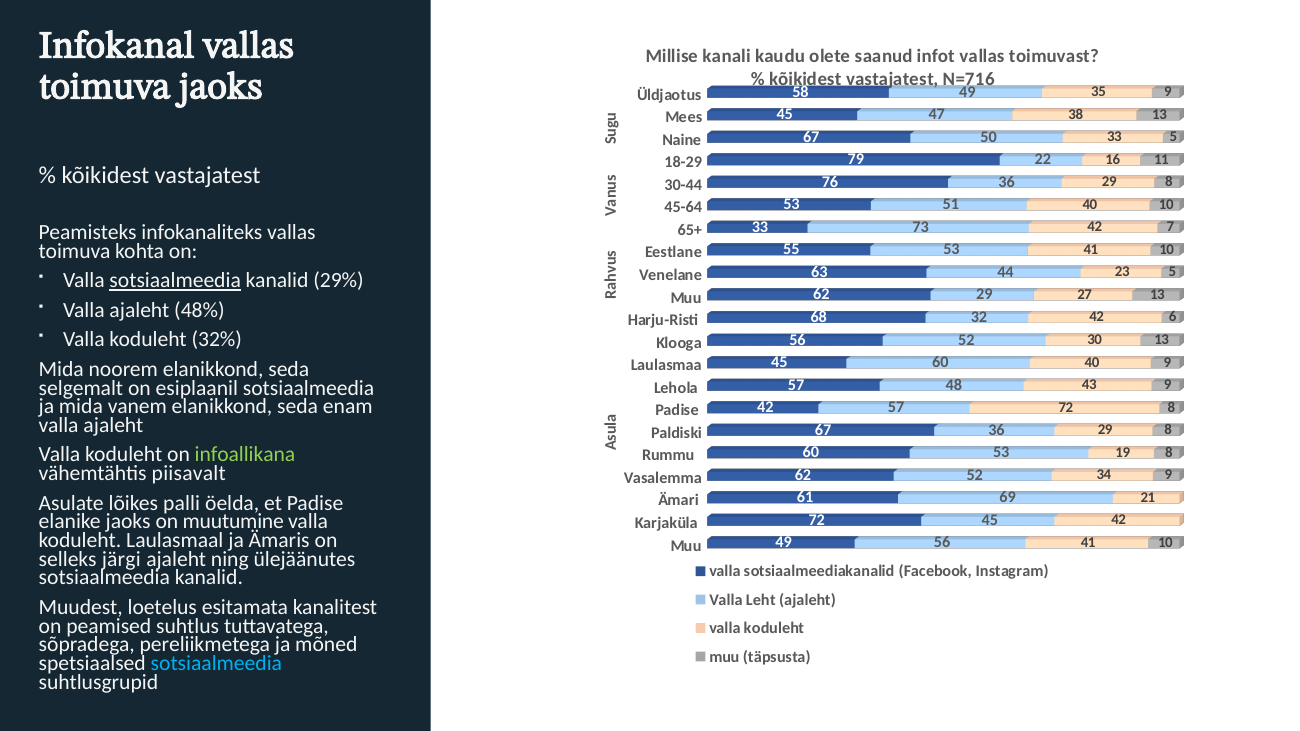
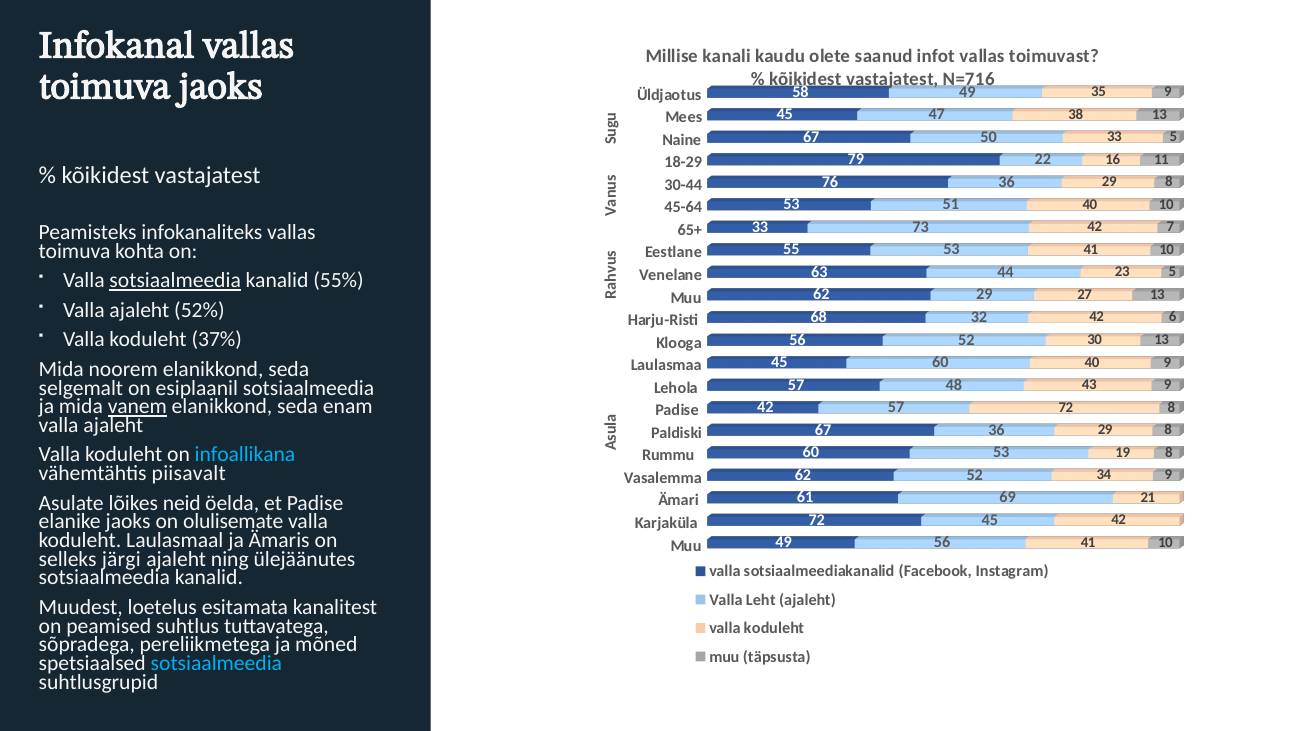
29%: 29% -> 55%
48%: 48% -> 52%
32%: 32% -> 37%
vanem underline: none -> present
infoallikana colour: light green -> light blue
palli: palli -> neid
muutumine: muutumine -> olulisemate
